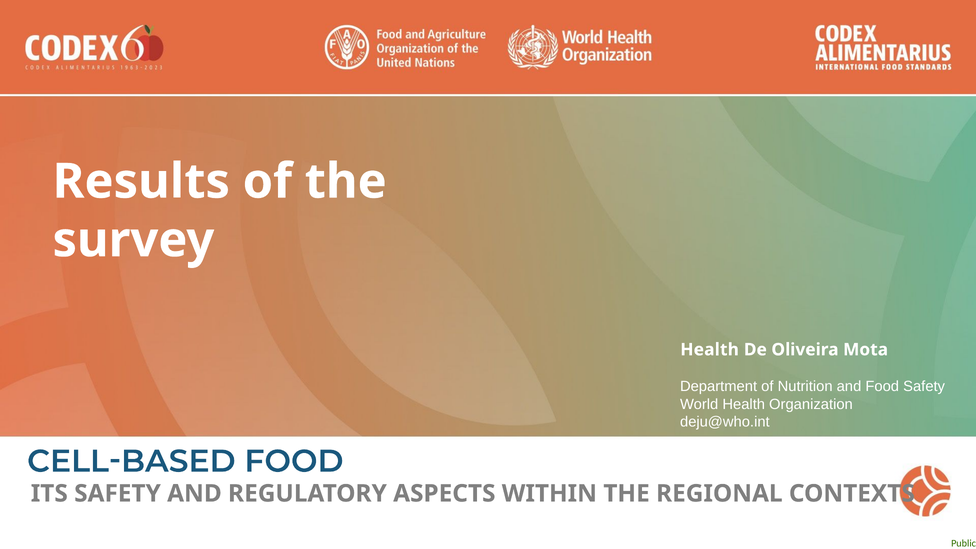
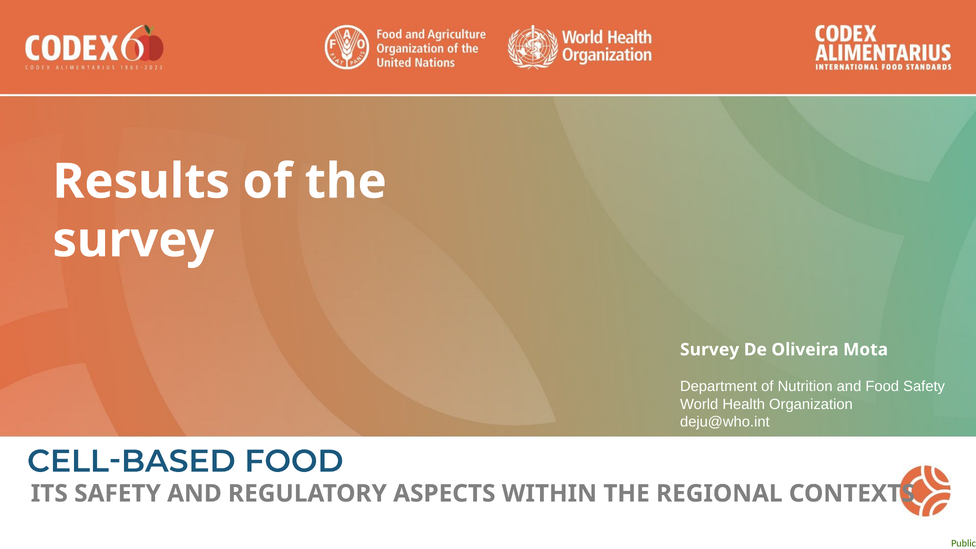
Health at (710, 350): Health -> Survey
